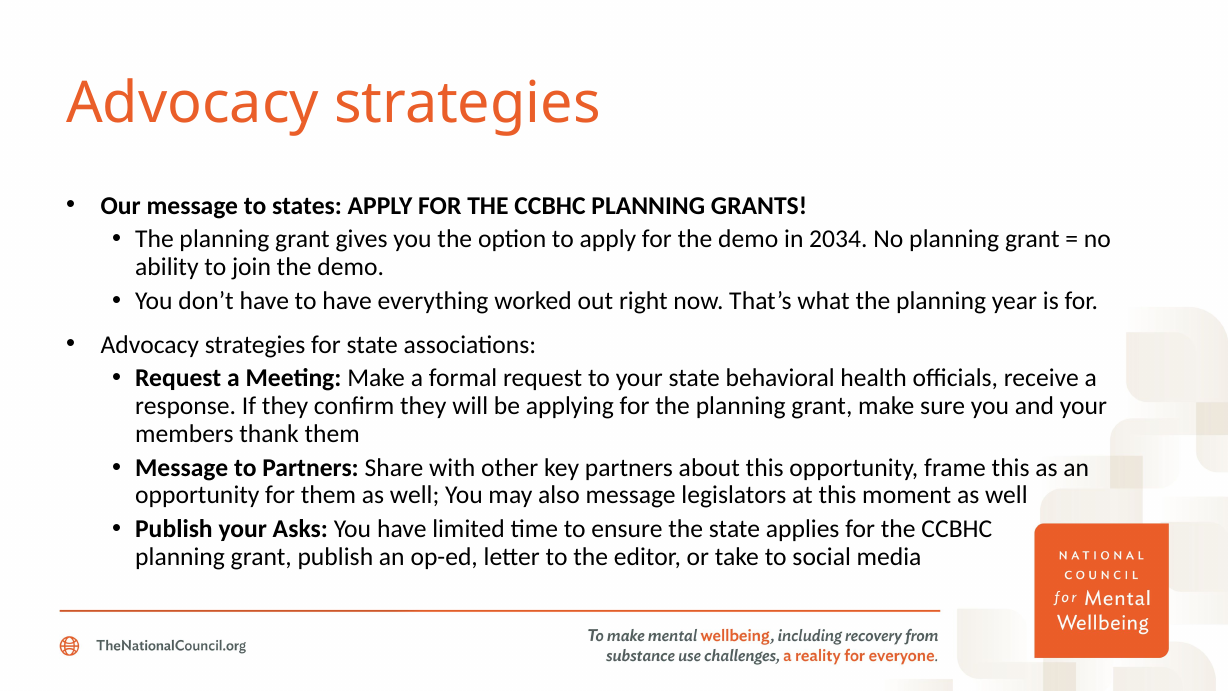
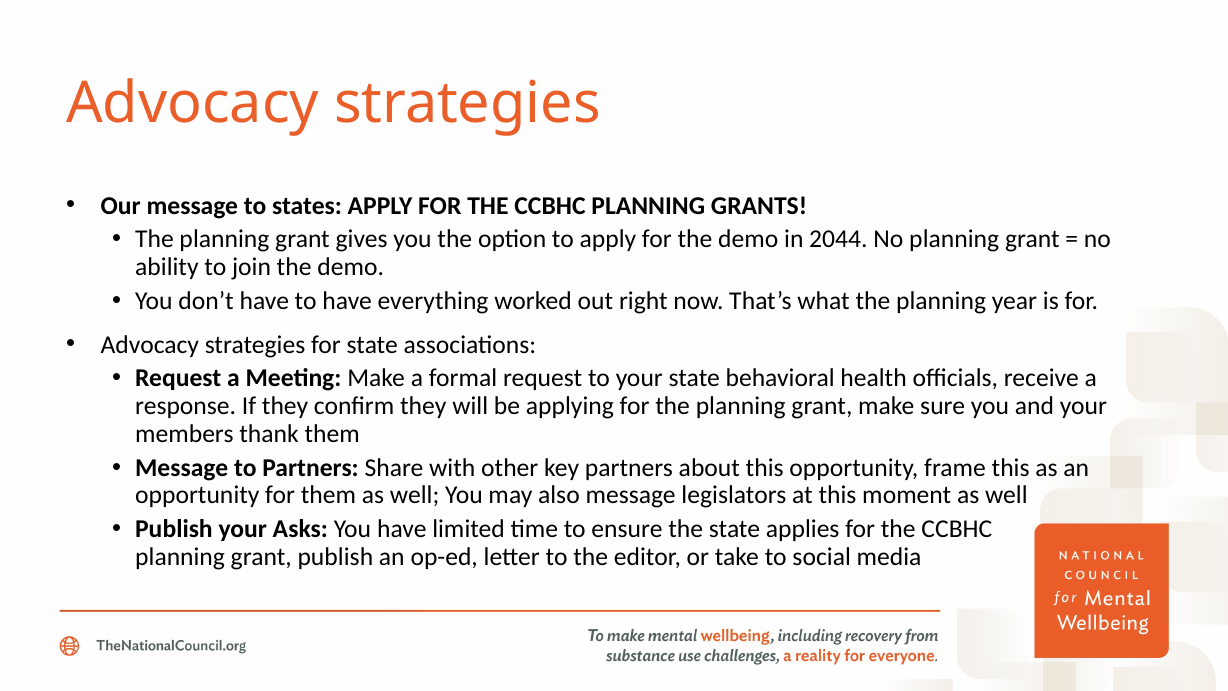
2034: 2034 -> 2044
